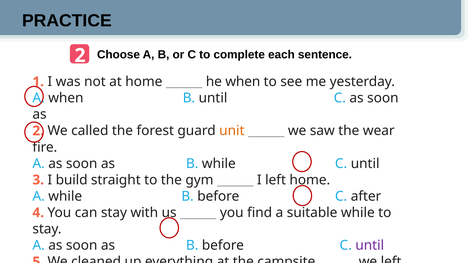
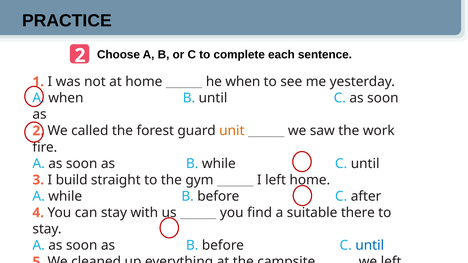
wear: wear -> work
suitable while: while -> there
until at (370, 246) colour: purple -> blue
